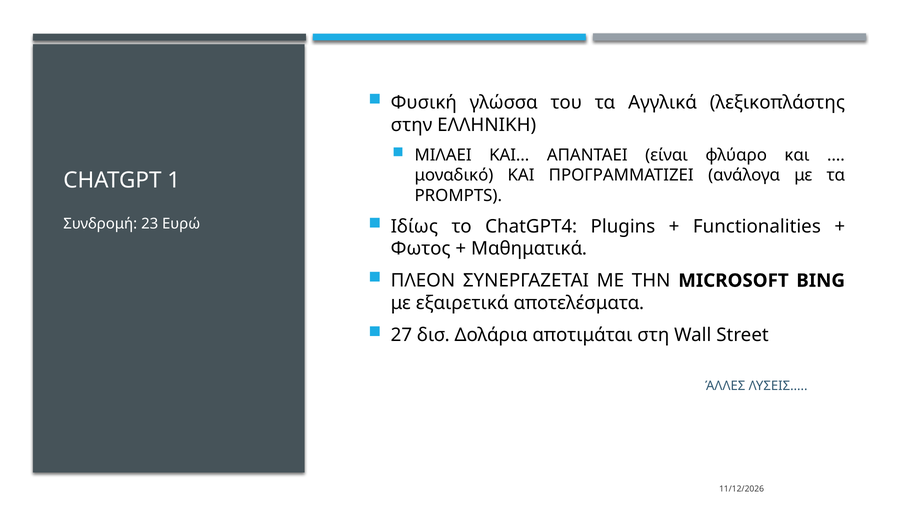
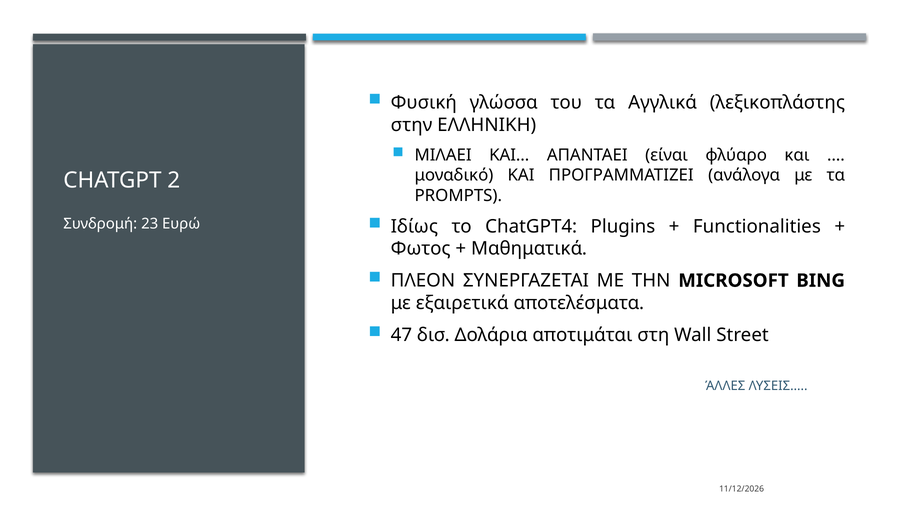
1: 1 -> 2
27: 27 -> 47
